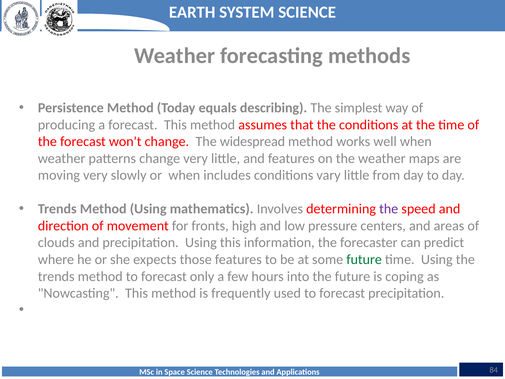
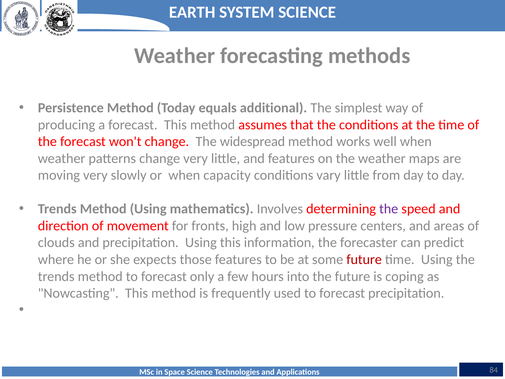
describing: describing -> additional
includes: includes -> capacity
future at (364, 259) colour: green -> red
